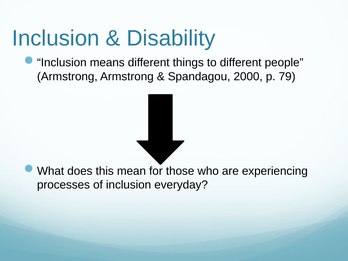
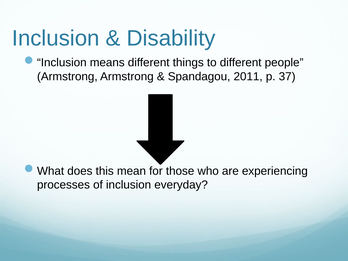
2000: 2000 -> 2011
79: 79 -> 37
